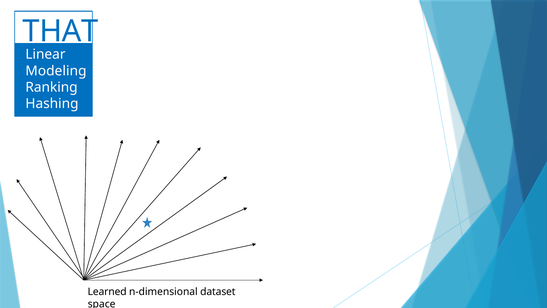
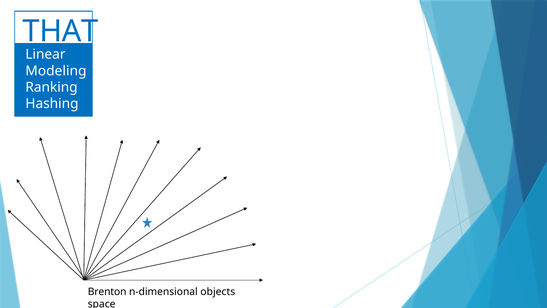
Learned: Learned -> Brenton
dataset: dataset -> objects
